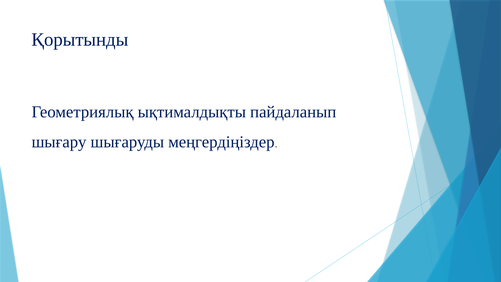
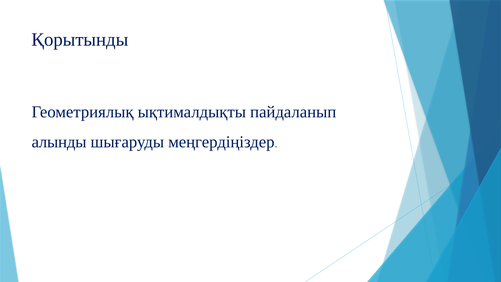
шығару: шығару -> алынды
